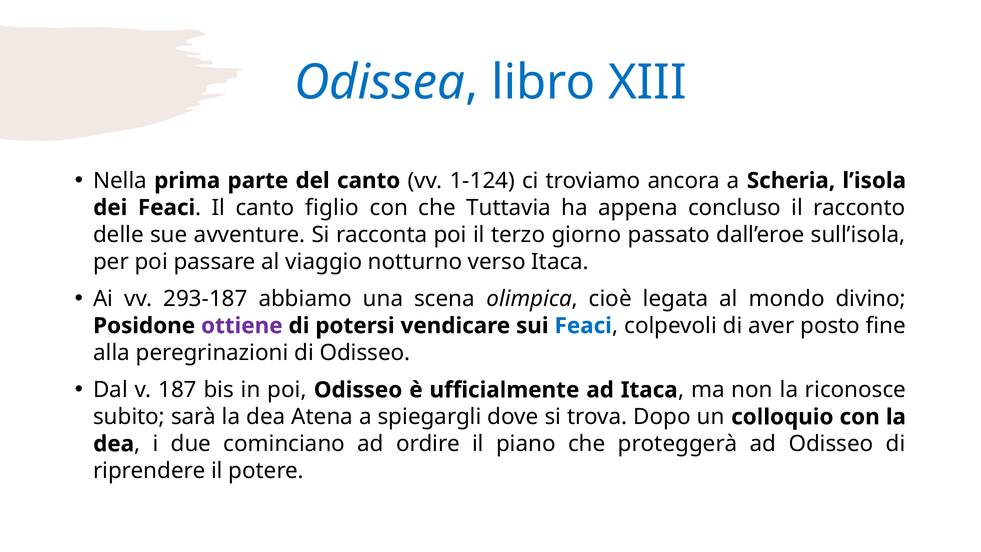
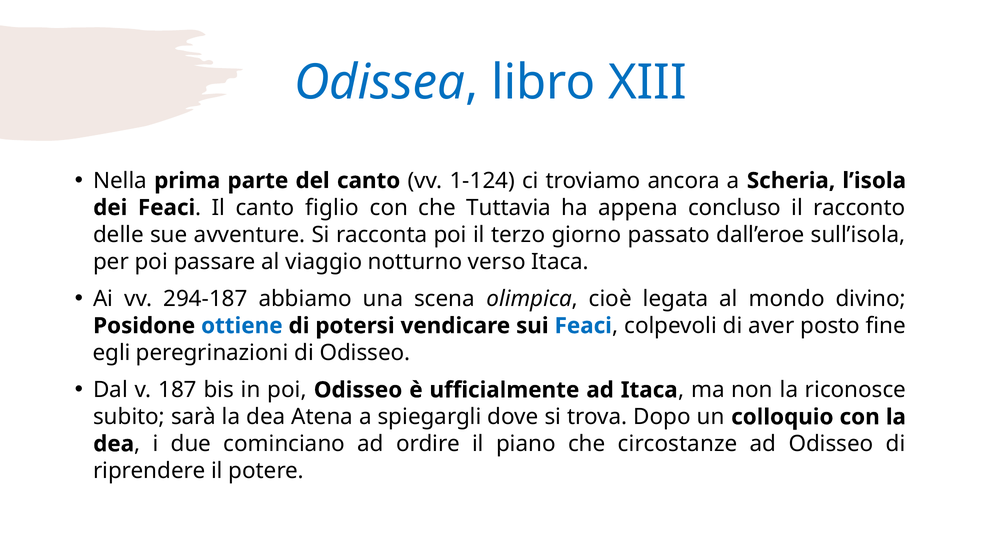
293-187: 293-187 -> 294-187
ottiene colour: purple -> blue
alla: alla -> egli
proteggerà: proteggerà -> circostanze
